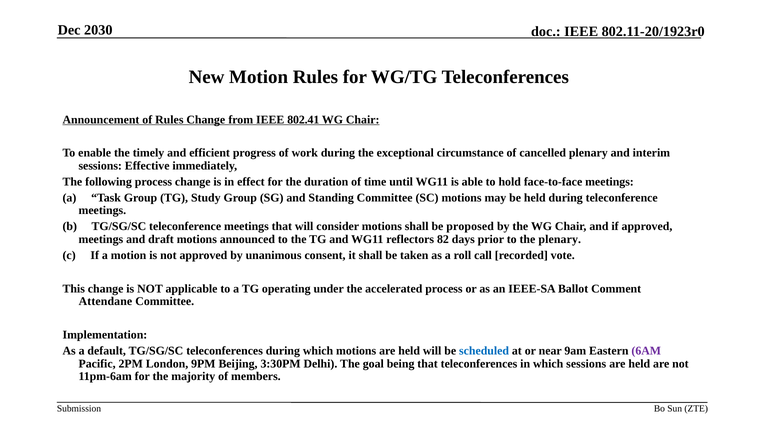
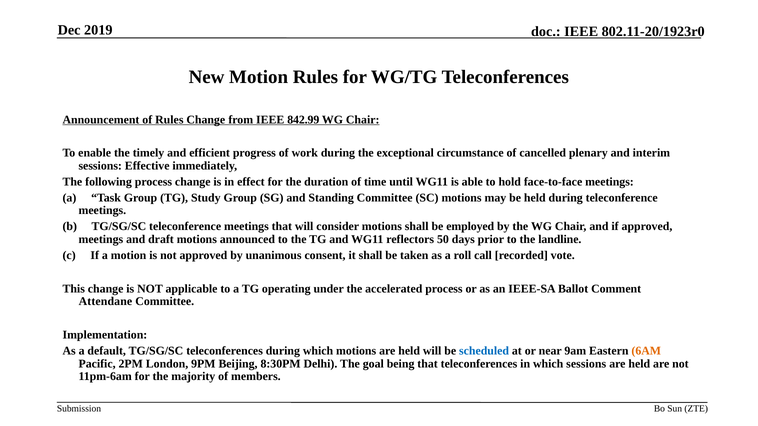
2030: 2030 -> 2019
802.41: 802.41 -> 842.99
proposed: proposed -> employed
82: 82 -> 50
the plenary: plenary -> landline
6AM colour: purple -> orange
3:30PM: 3:30PM -> 8:30PM
